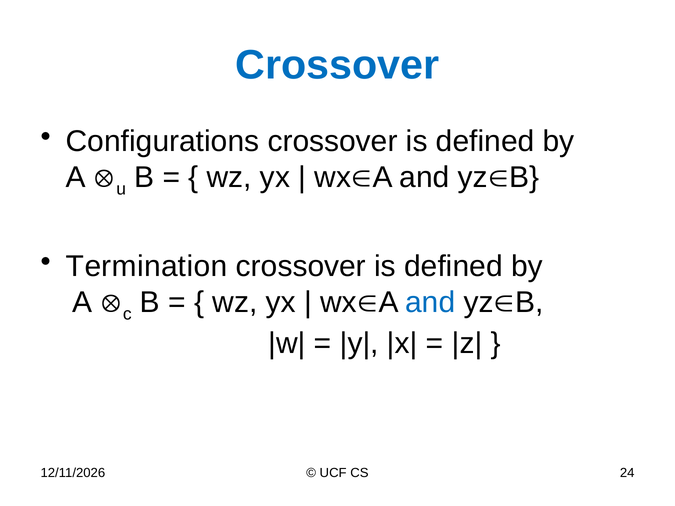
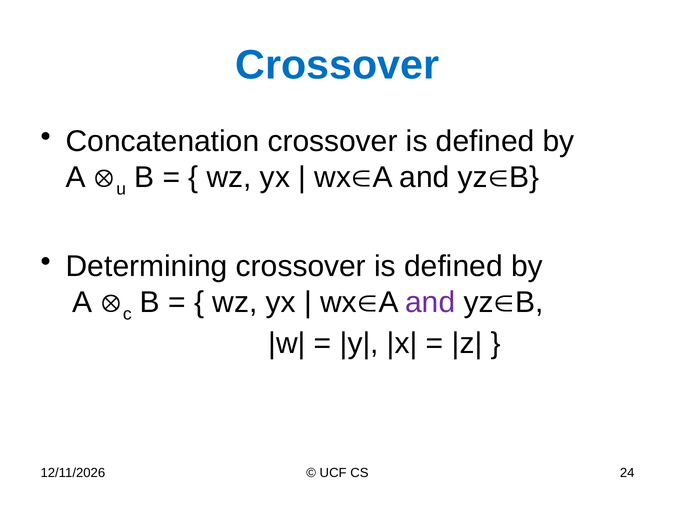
Configurations: Configurations -> Concatenation
Termination: Termination -> Determining
and at (430, 303) colour: blue -> purple
